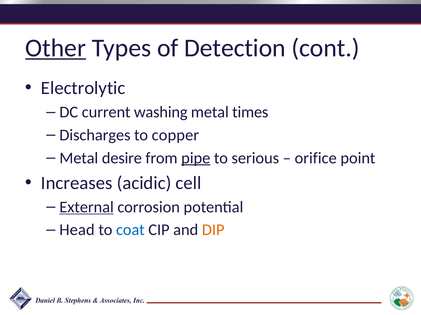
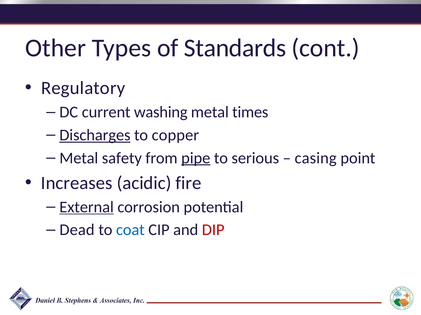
Other underline: present -> none
Detection: Detection -> Standards
Electrolytic: Electrolytic -> Regulatory
Discharges underline: none -> present
desire: desire -> safety
orifice: orifice -> casing
cell: cell -> fire
Head: Head -> Dead
DIP colour: orange -> red
